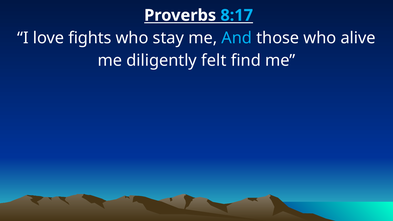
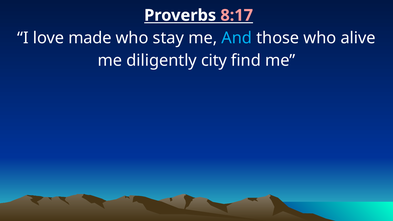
8:17 colour: light blue -> pink
fights: fights -> made
felt: felt -> city
